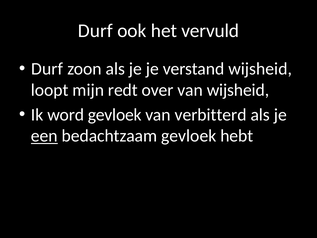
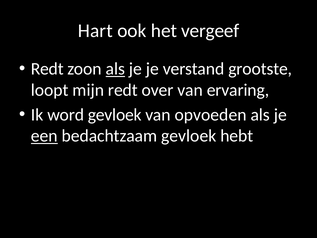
Durf at (95, 31): Durf -> Hart
vervuld: vervuld -> vergeef
Durf at (47, 69): Durf -> Redt
als at (115, 69) underline: none -> present
verstand wijsheid: wijsheid -> grootste
van wijsheid: wijsheid -> ervaring
verbitterd: verbitterd -> opvoeden
